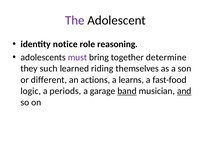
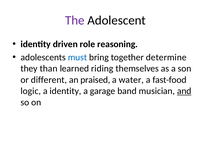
notice: notice -> driven
must colour: purple -> blue
such: such -> than
actions: actions -> praised
learns: learns -> water
a periods: periods -> identity
band underline: present -> none
